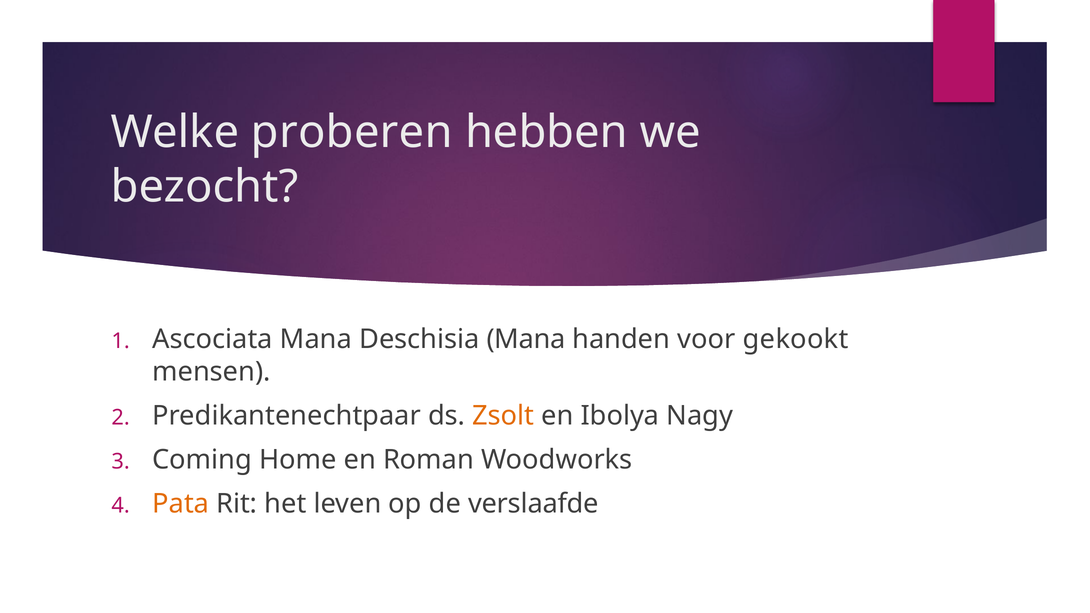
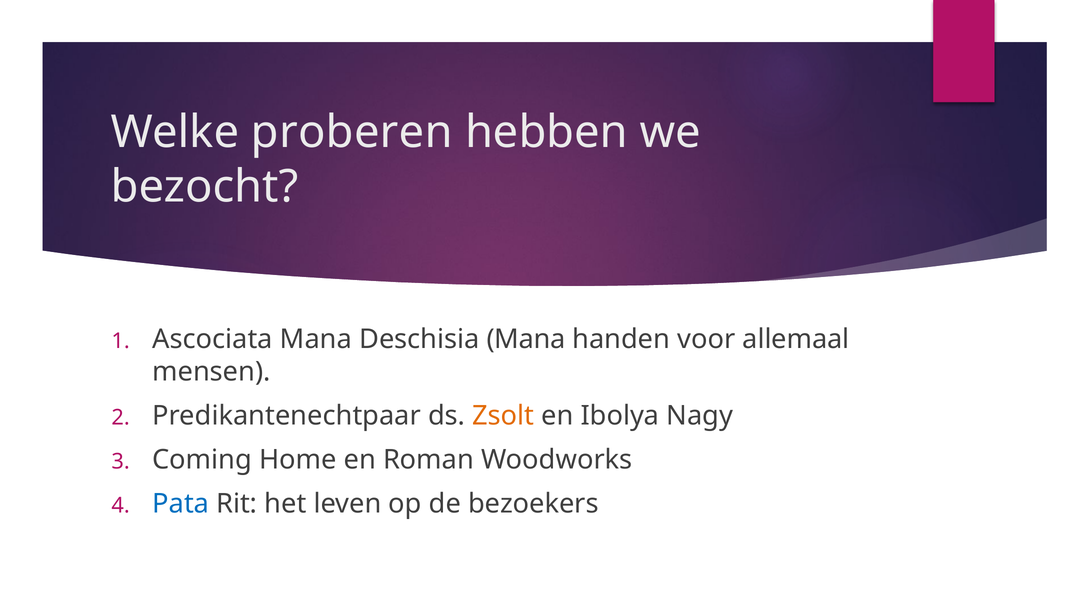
gekookt: gekookt -> allemaal
Pata colour: orange -> blue
verslaafde: verslaafde -> bezoekers
